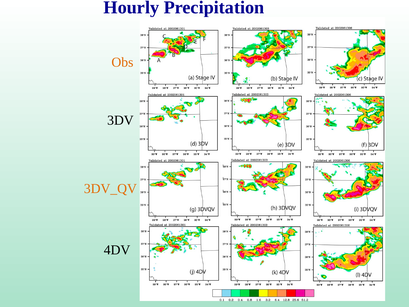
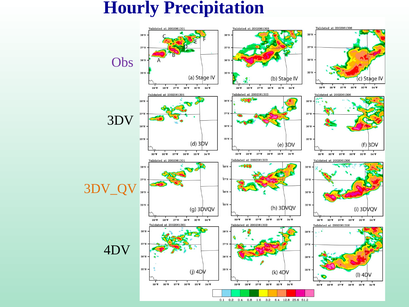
Obs colour: orange -> purple
